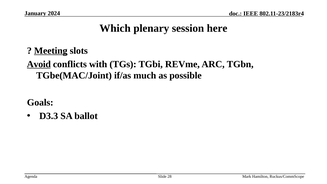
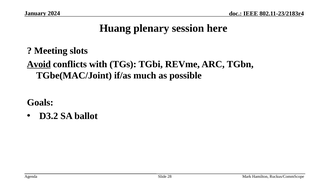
Which: Which -> Huang
Meeting underline: present -> none
D3.3: D3.3 -> D3.2
